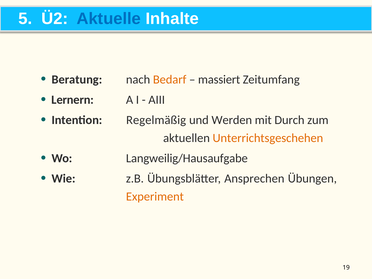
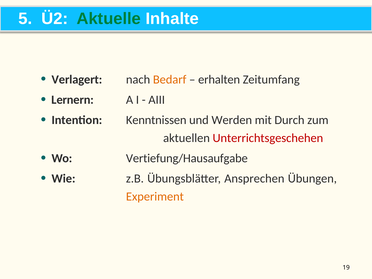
Aktuelle colour: blue -> green
Beratung: Beratung -> Verlagert
massiert: massiert -> erhalten
Regelmäßig: Regelmäßig -> Kenntnissen
Unterrichtsgeschehen colour: orange -> red
Langweilig/Hausaufgabe: Langweilig/Hausaufgabe -> Vertiefung/Hausaufgabe
